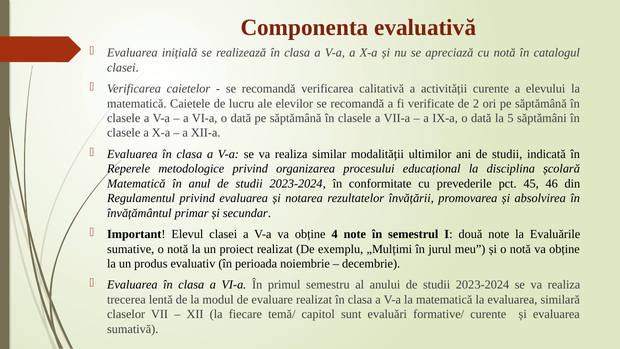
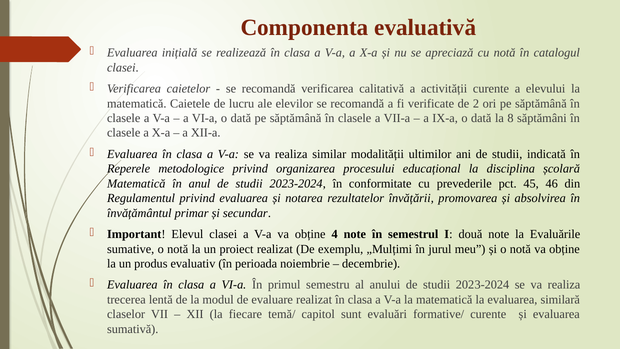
5: 5 -> 8
